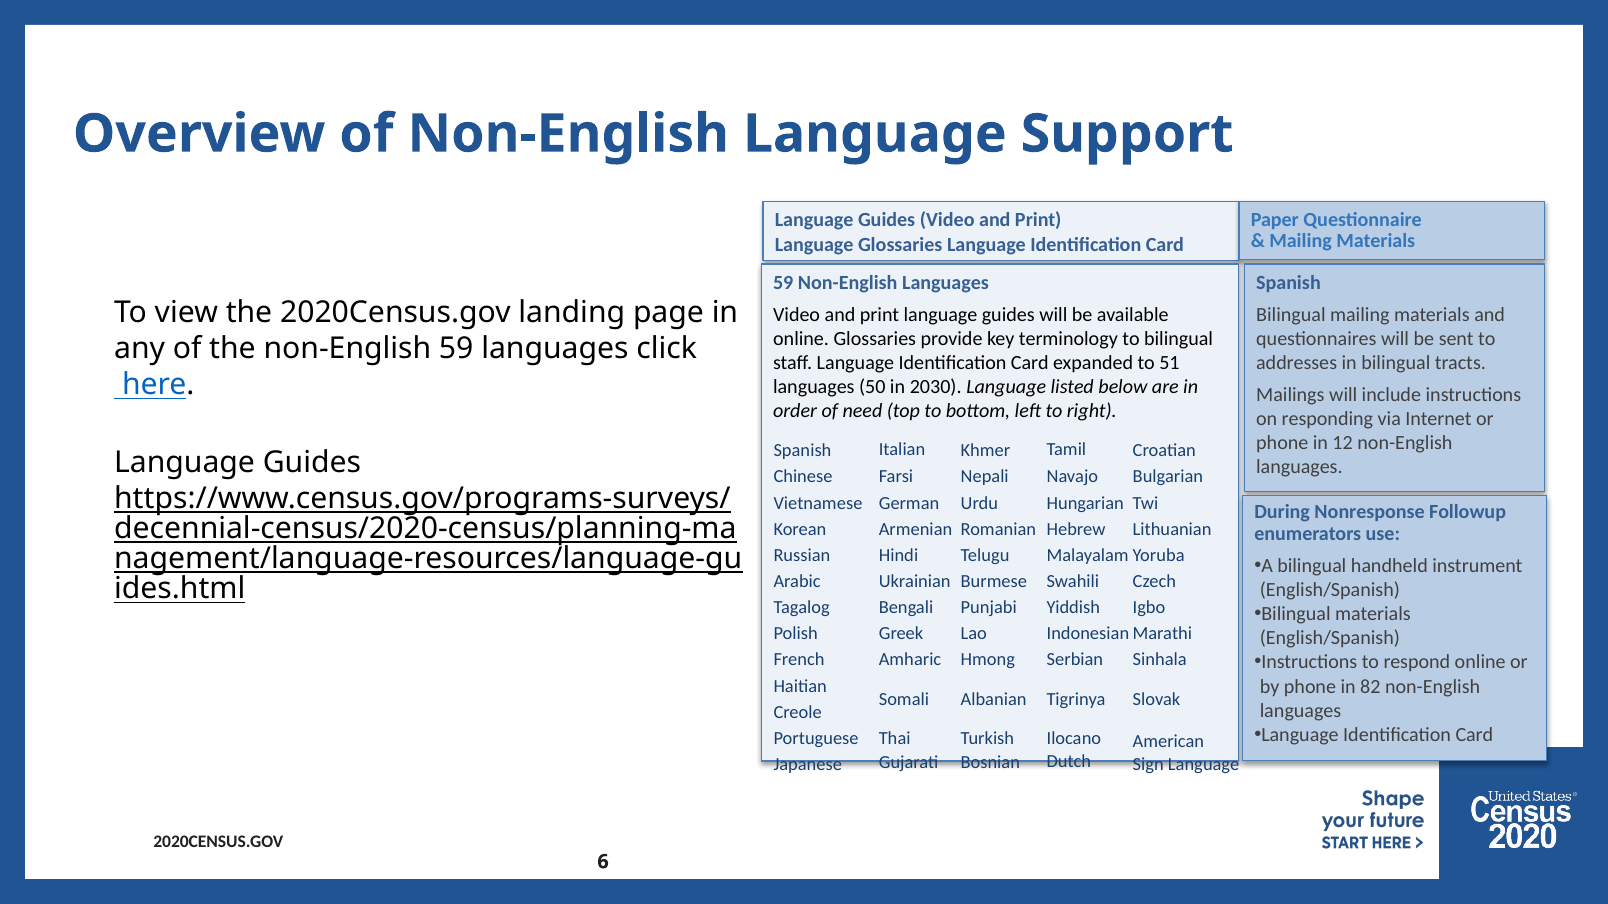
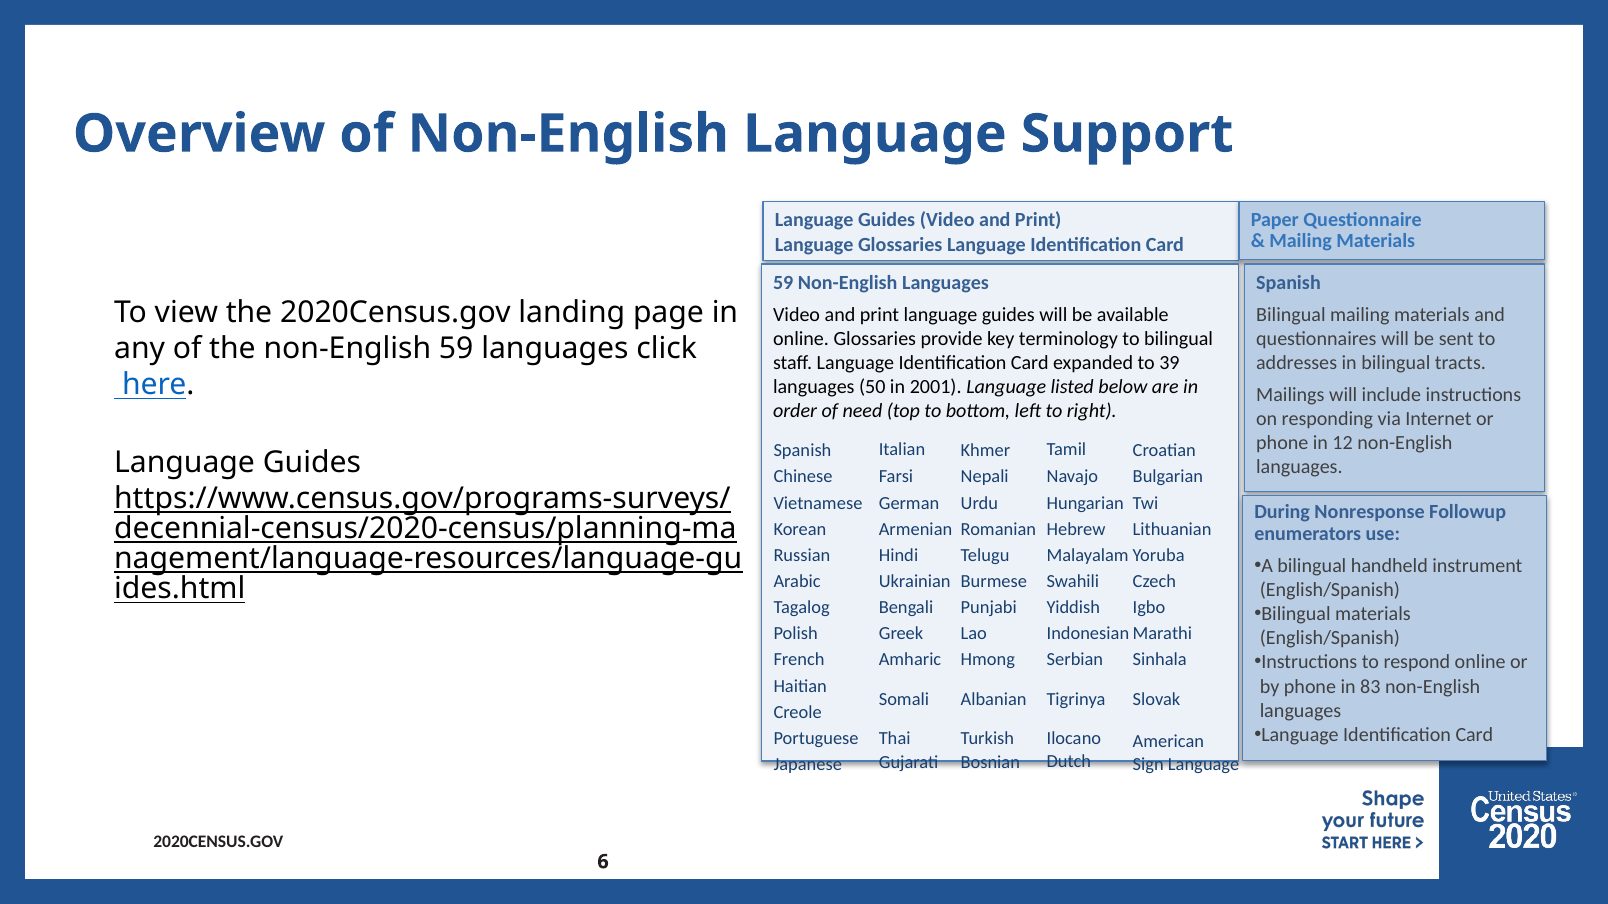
51: 51 -> 39
2030: 2030 -> 2001
82: 82 -> 83
